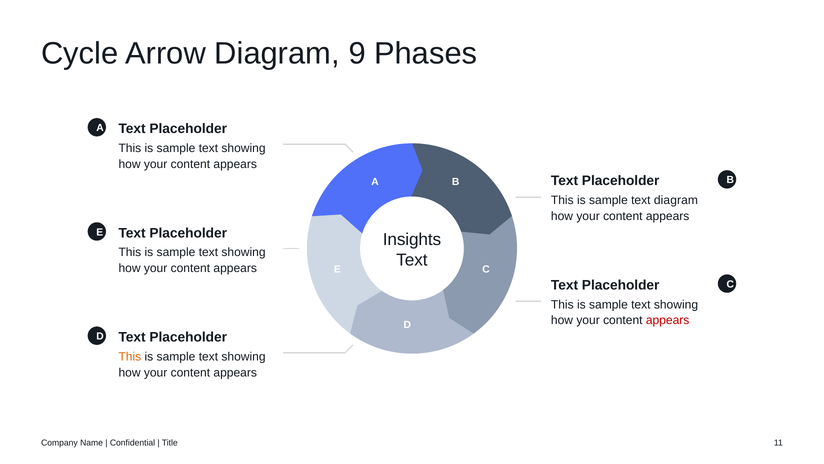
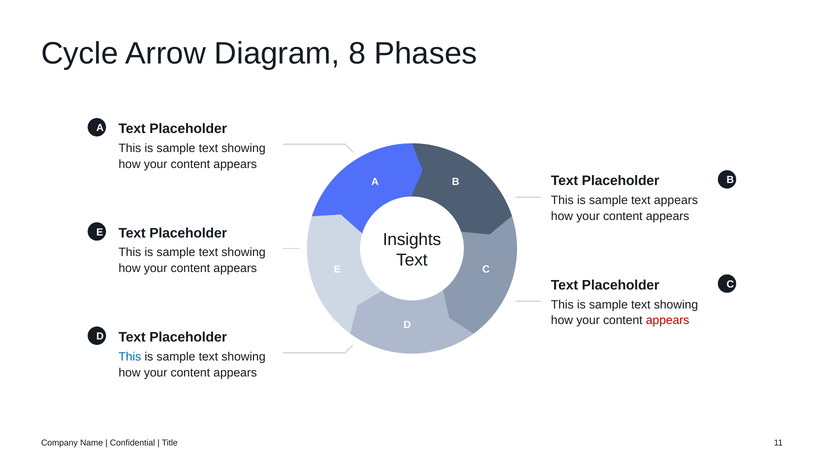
9: 9 -> 8
text diagram: diagram -> appears
This at (130, 356) colour: orange -> blue
